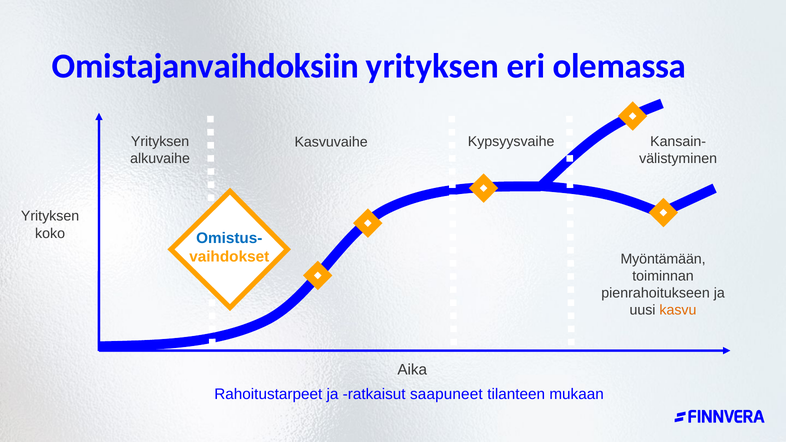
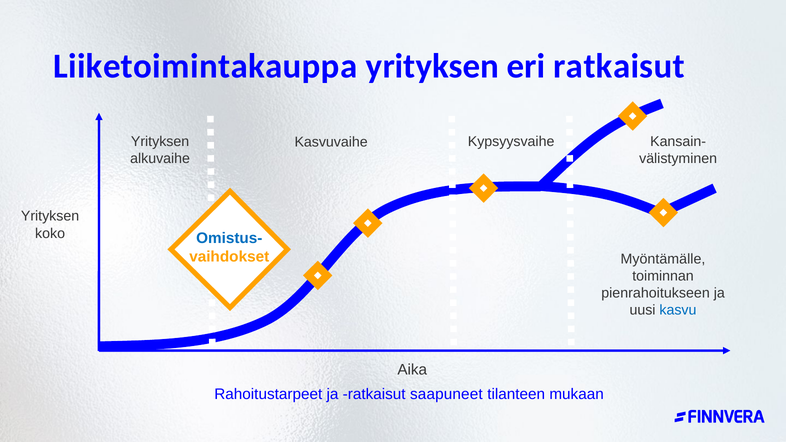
Omistajanvaihdoksiin: Omistajanvaihdoksiin -> Liiketoimintakauppa
eri olemassa: olemassa -> ratkaisut
Myöntämään: Myöntämään -> Myöntämälle
kasvu colour: orange -> blue
